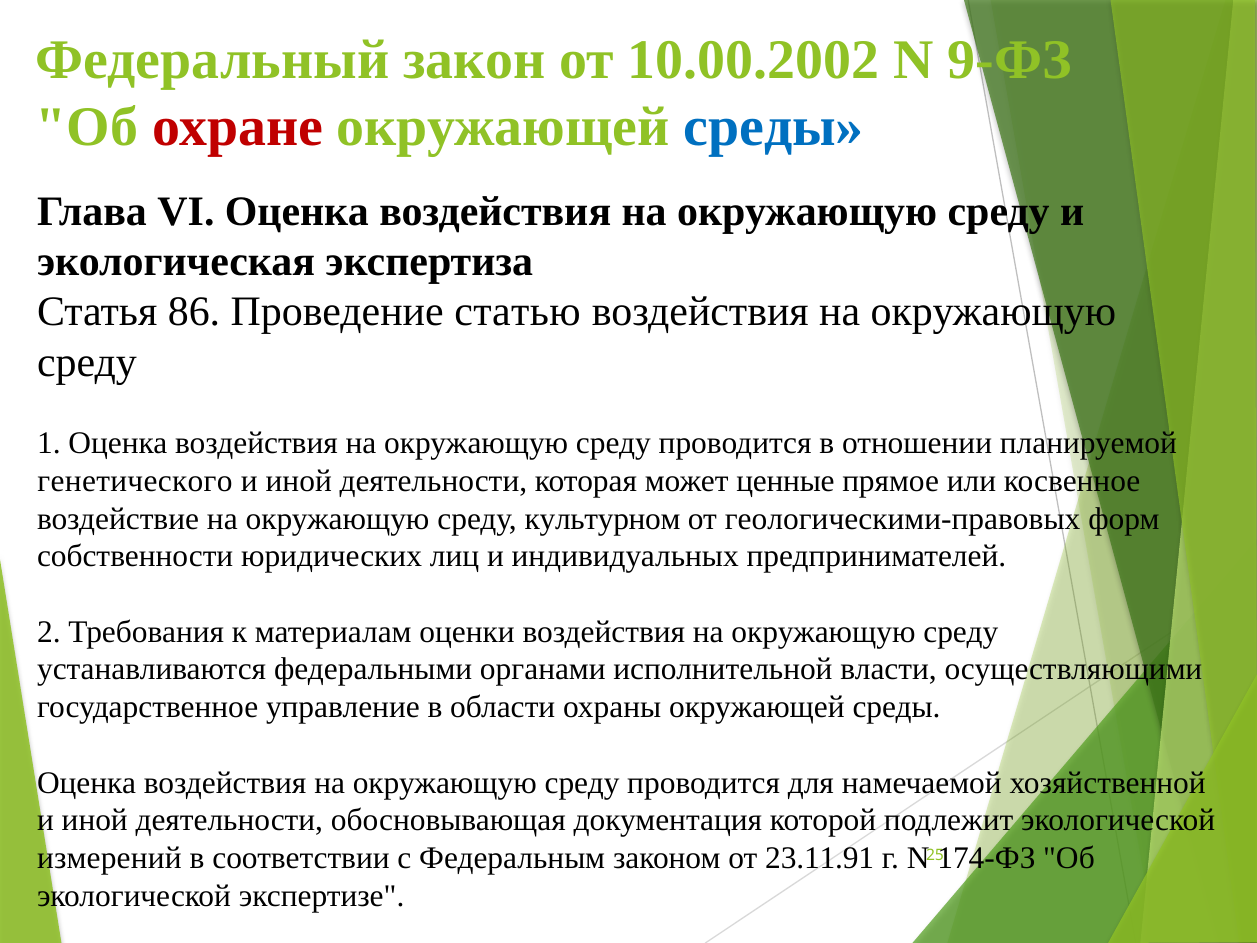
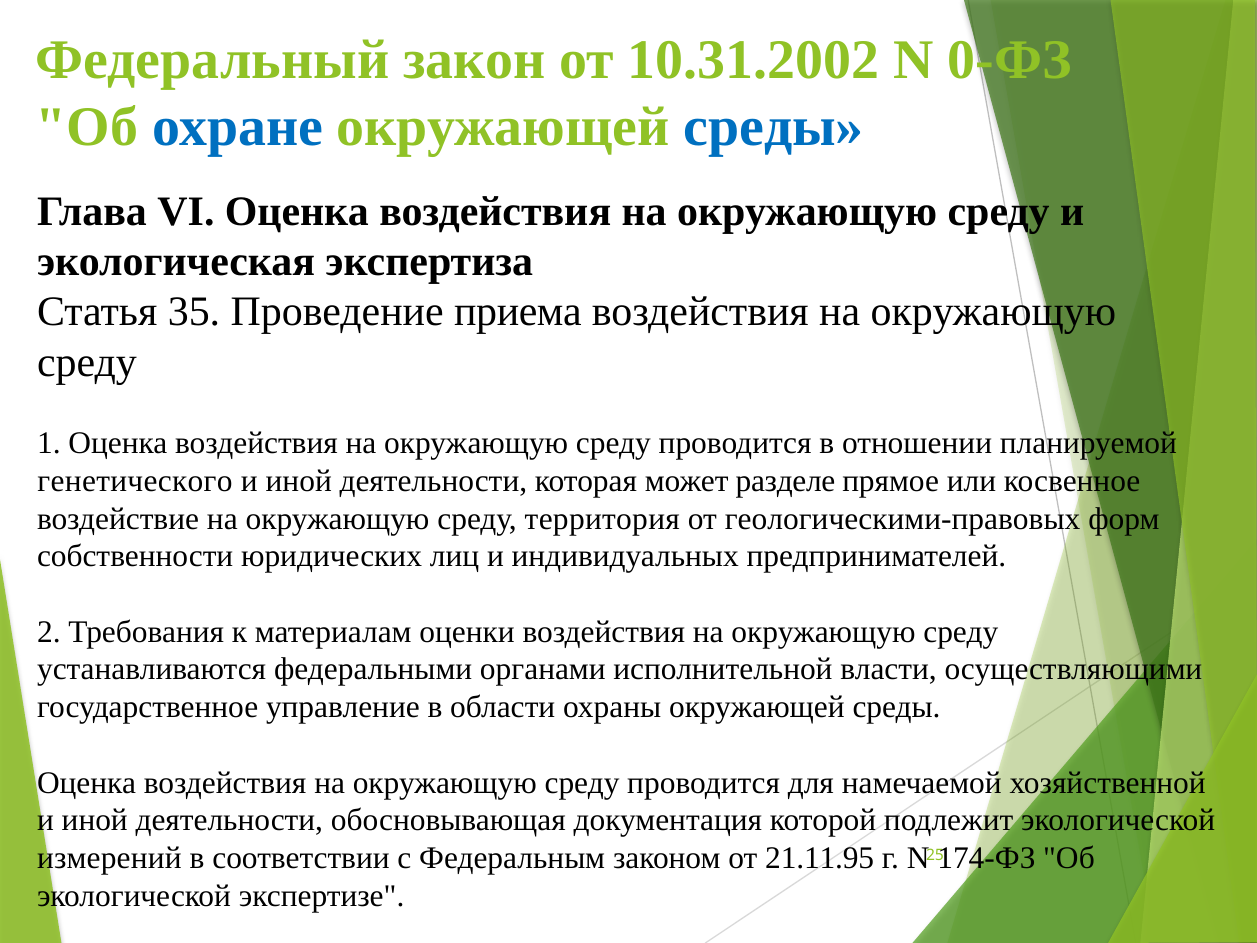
10.00.2002: 10.00.2002 -> 10.31.2002
9-ФЗ: 9-ФЗ -> 0-ФЗ
охране colour: red -> blue
86: 86 -> 35
статью: статью -> приема
ценные: ценные -> разделе
культурном: культурном -> территория
23.11.91: 23.11.91 -> 21.11.95
